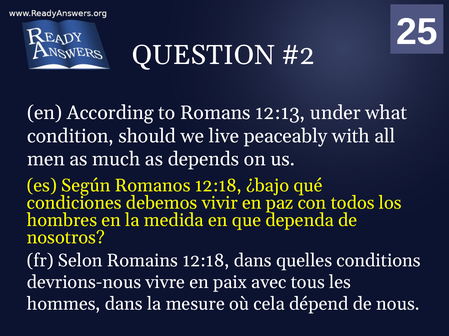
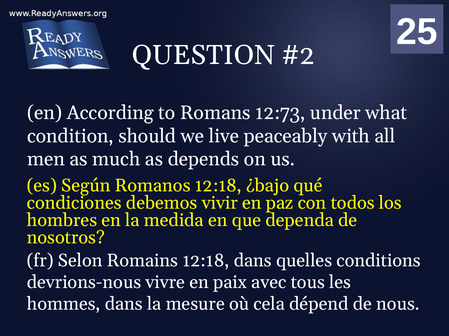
12:13: 12:13 -> 12:73
